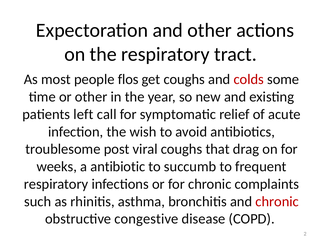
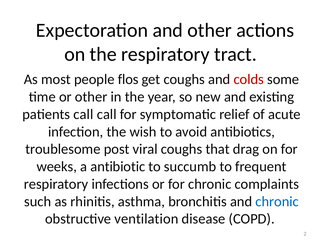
patients left: left -> call
chronic at (277, 201) colour: red -> blue
congestive: congestive -> ventilation
